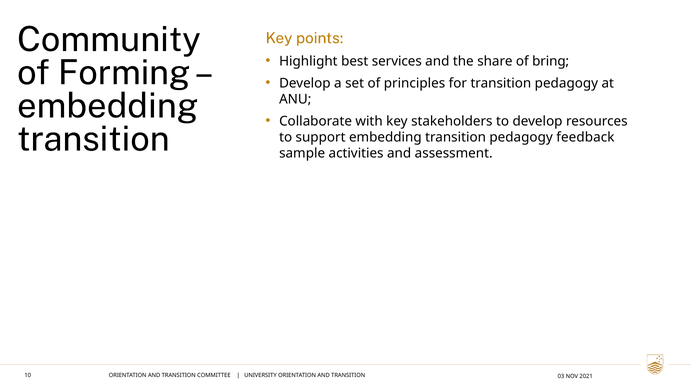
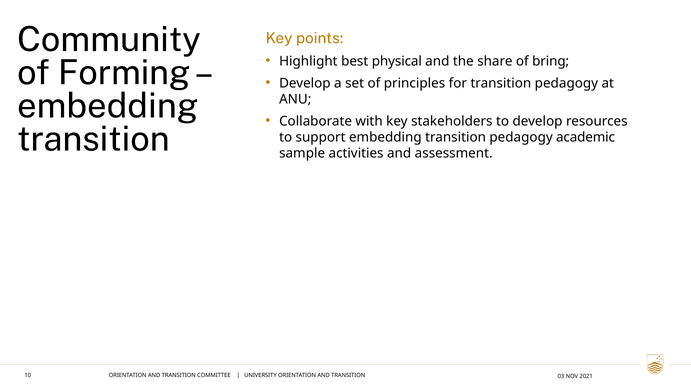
services: services -> physical
feedback: feedback -> academic
